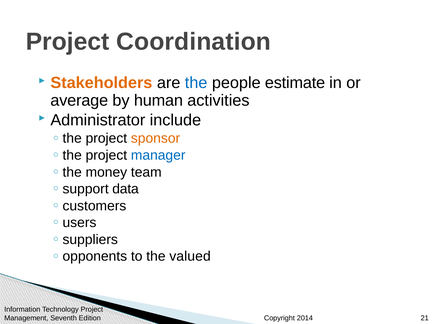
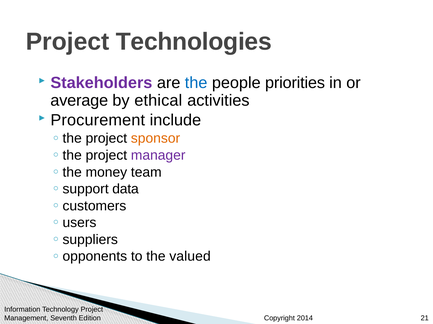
Coordination: Coordination -> Technologies
Stakeholders colour: orange -> purple
estimate: estimate -> priorities
human: human -> ethical
Administrator: Administrator -> Procurement
manager colour: blue -> purple
